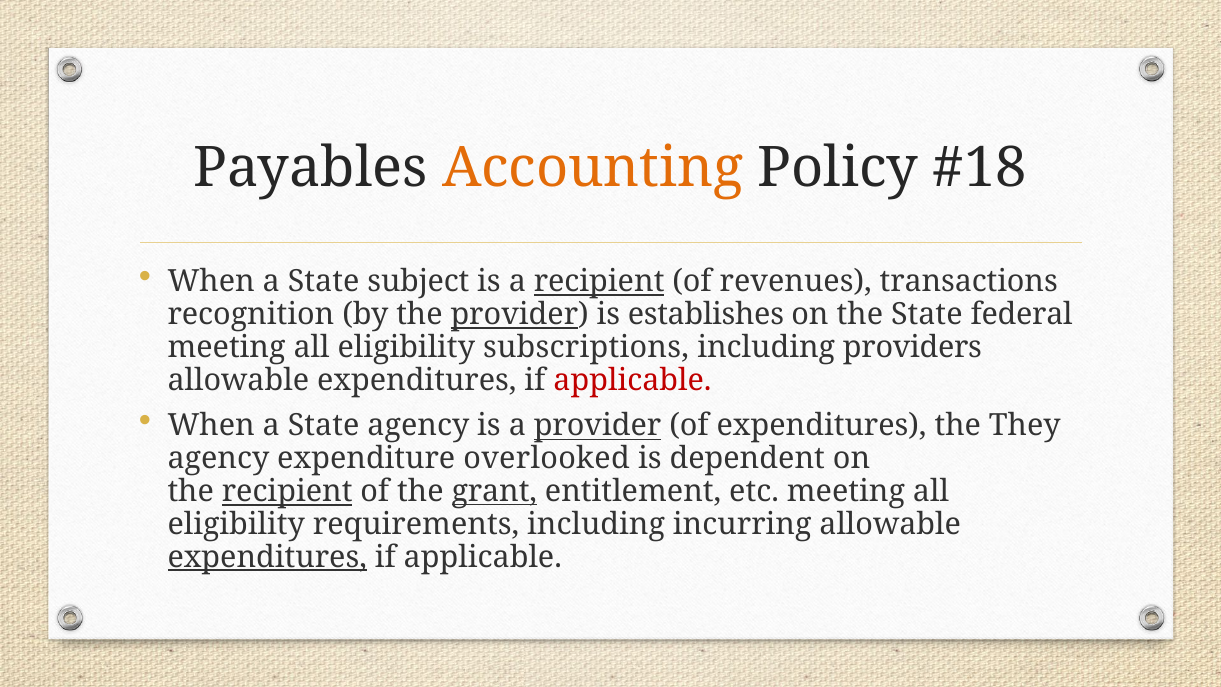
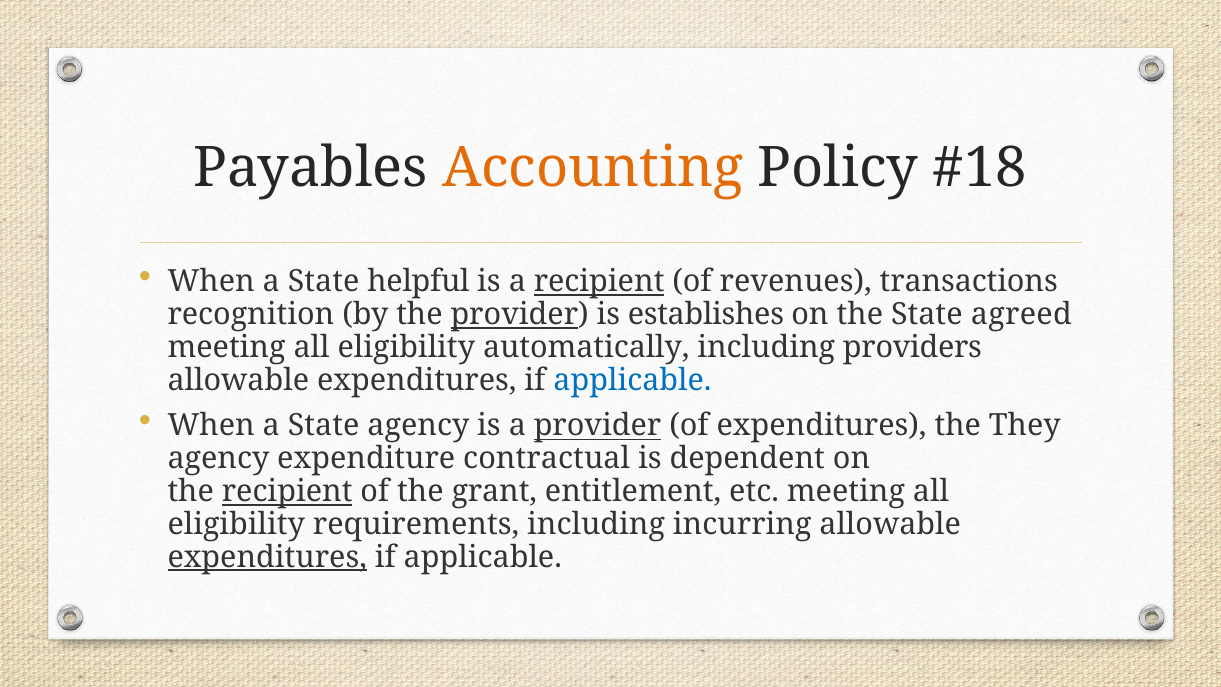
subject: subject -> helpful
federal: federal -> agreed
subscriptions: subscriptions -> automatically
applicable at (633, 380) colour: red -> blue
overlooked: overlooked -> contractual
grant underline: present -> none
